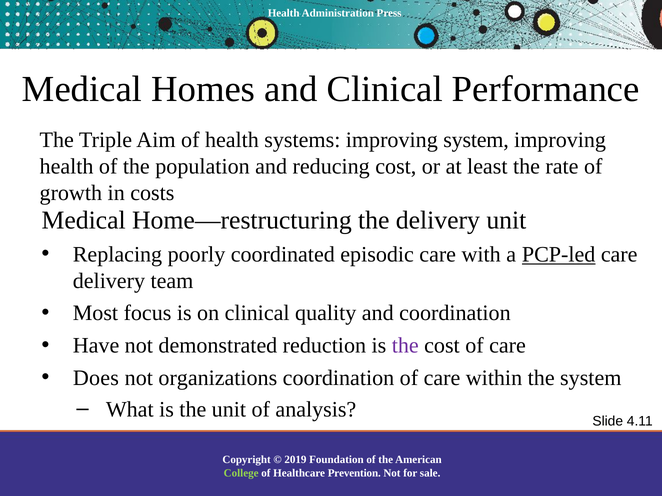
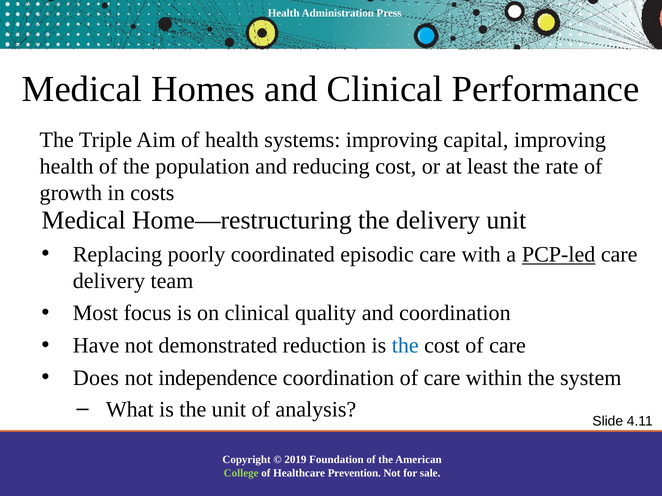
improving system: system -> capital
the at (405, 346) colour: purple -> blue
organizations: organizations -> independence
